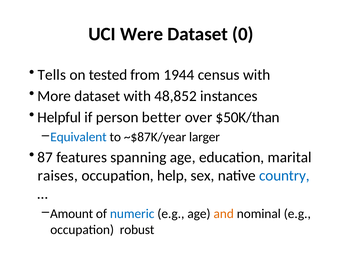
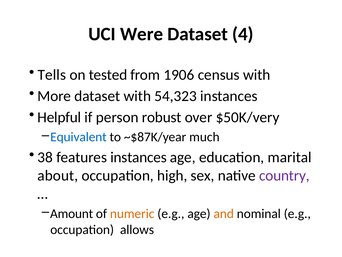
0: 0 -> 4
1944: 1944 -> 1906
48,852: 48,852 -> 54,323
better: better -> robust
$50K/than: $50K/than -> $50K/very
larger: larger -> much
87: 87 -> 38
features spanning: spanning -> instances
raises: raises -> about
help: help -> high
country colour: blue -> purple
numeric colour: blue -> orange
robust: robust -> allows
